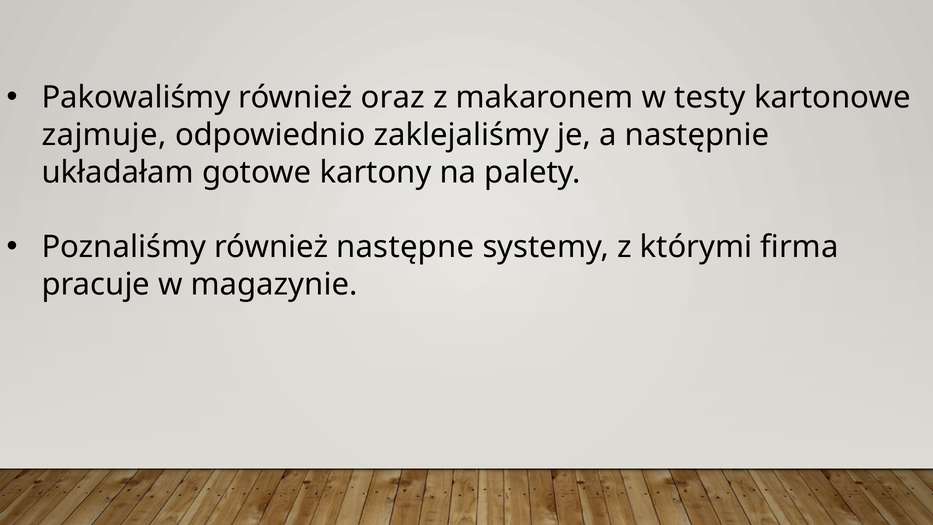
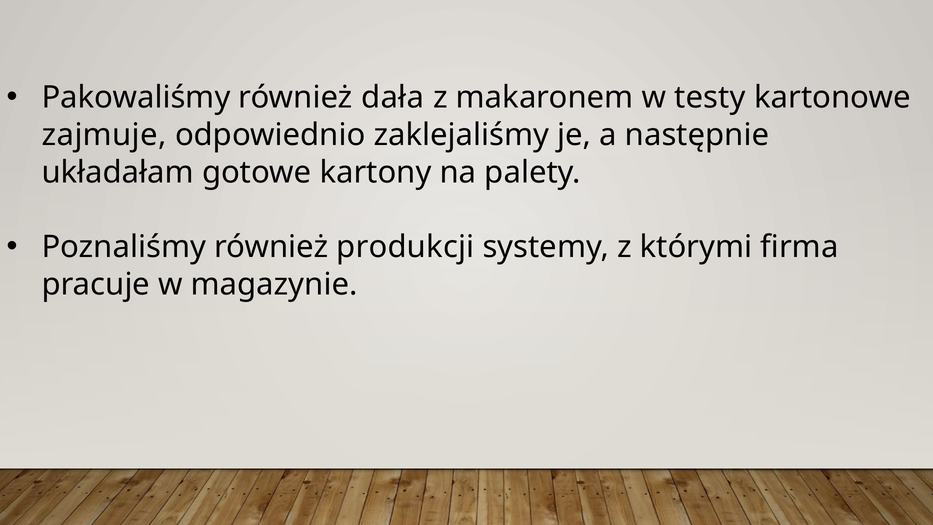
oraz: oraz -> dała
następne: następne -> produkcji
